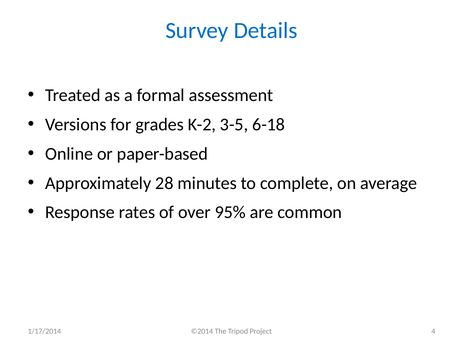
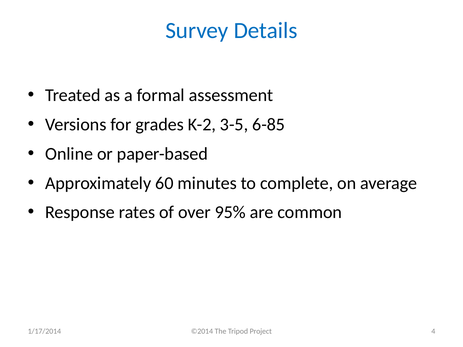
6-18: 6-18 -> 6-85
28: 28 -> 60
